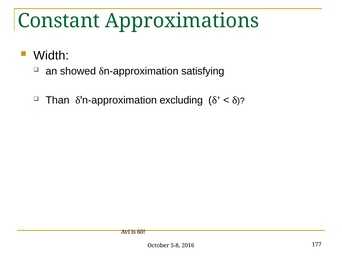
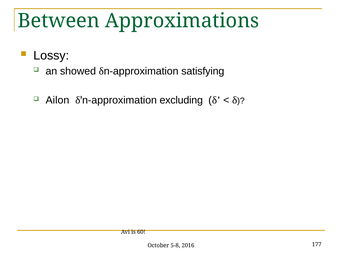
Constant: Constant -> Between
Width: Width -> Lossy
Than: Than -> Ailon
